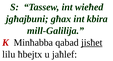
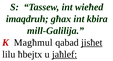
jgħajbuni: jgħajbuni -> imaqdruh
Minħabba: Minħabba -> Magħmul
jaħlef underline: none -> present
